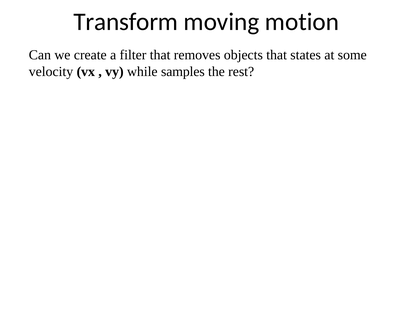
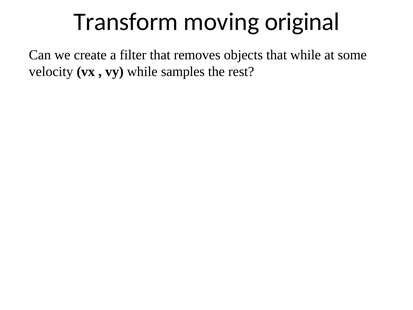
motion: motion -> original
that states: states -> while
